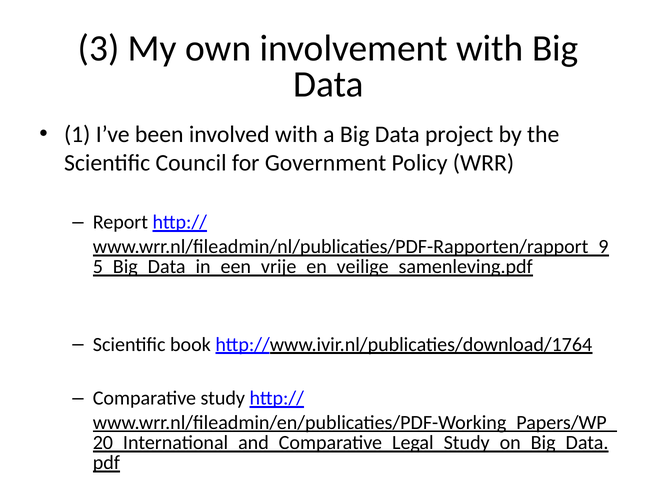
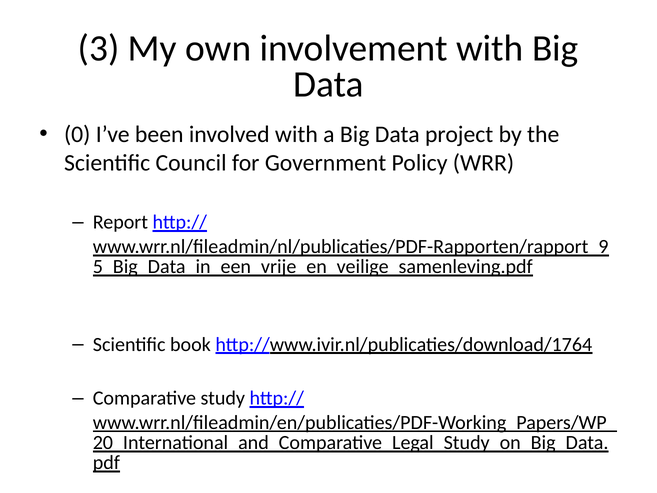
1: 1 -> 0
